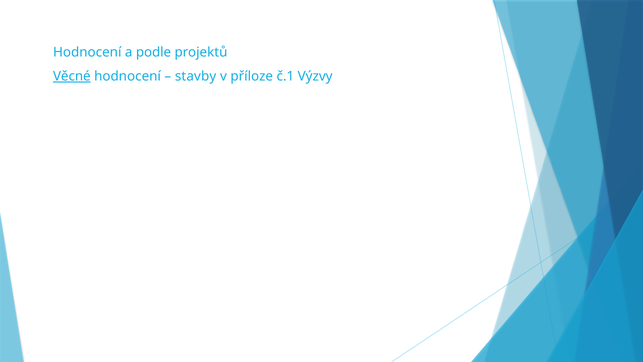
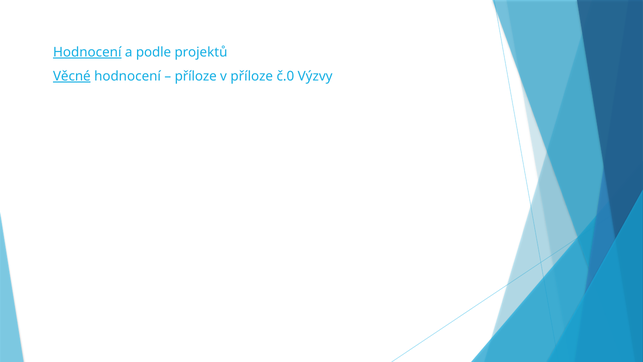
Hodnocení at (87, 52) underline: none -> present
stavby at (196, 76): stavby -> příloze
č.1: č.1 -> č.0
